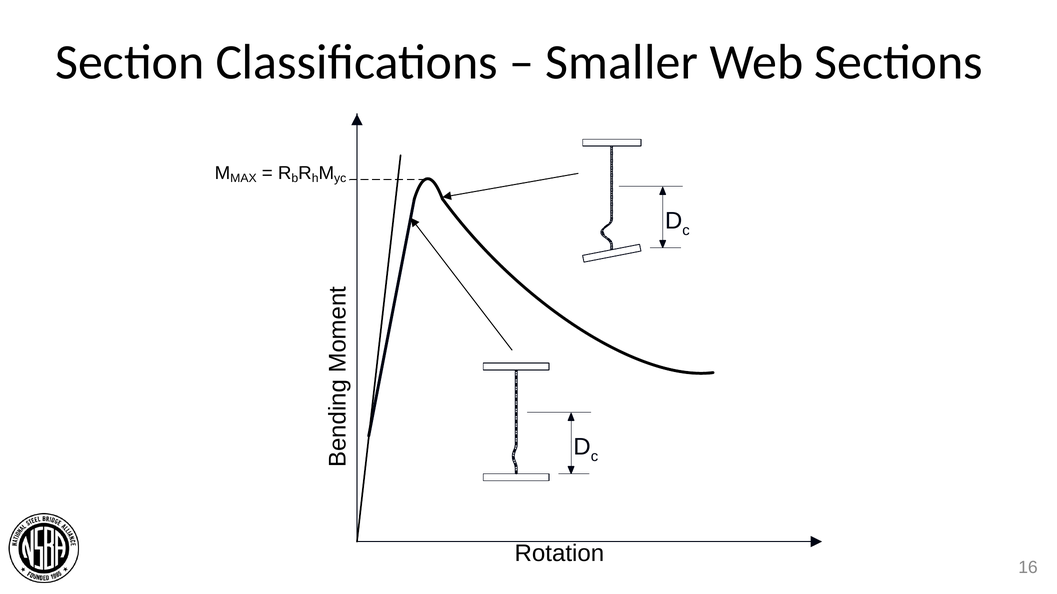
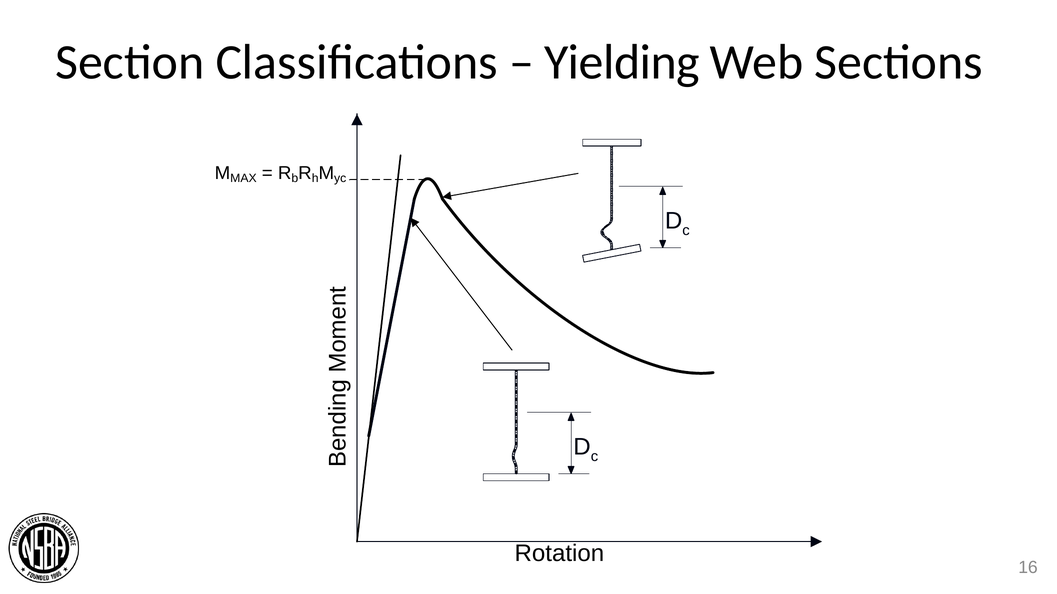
Smaller: Smaller -> Yielding
